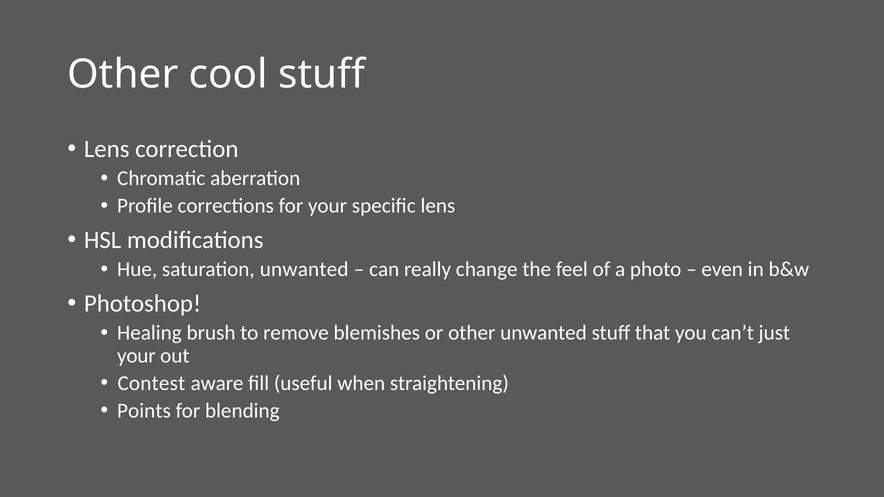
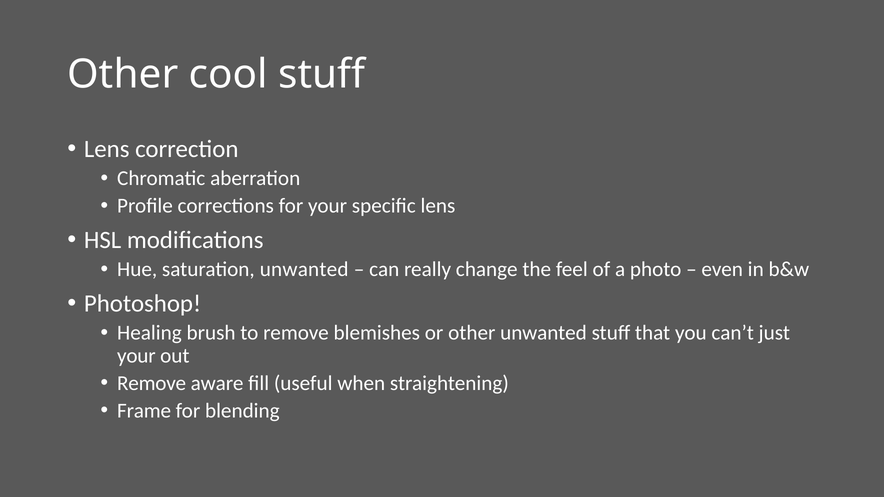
Contest at (151, 383): Contest -> Remove
Points: Points -> Frame
